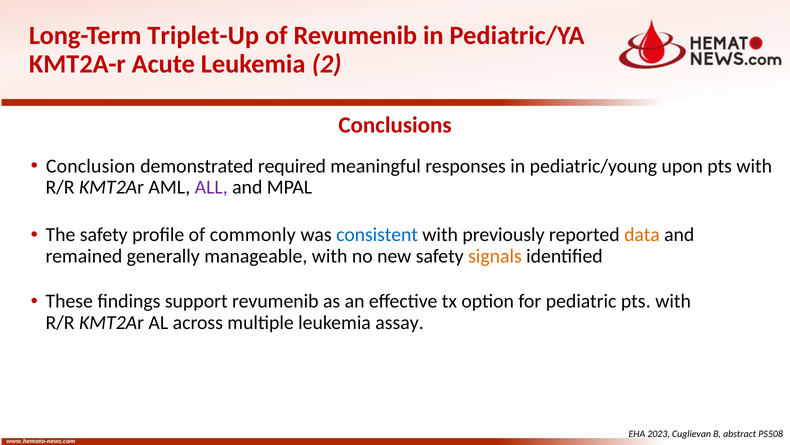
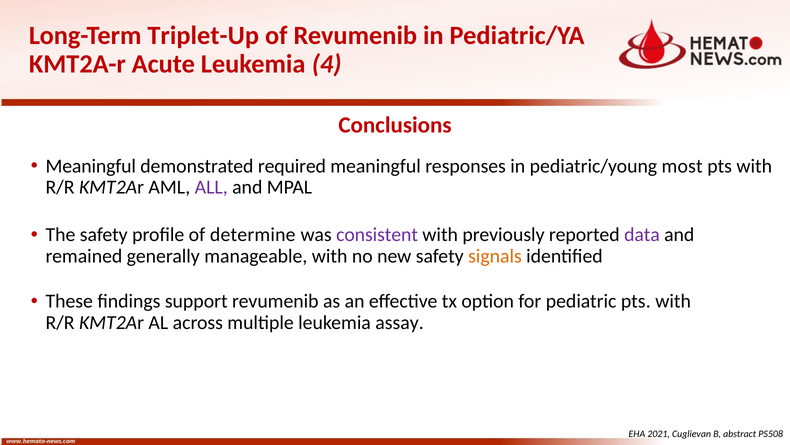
2: 2 -> 4
Conclusion at (91, 166): Conclusion -> Meaningful
upon: upon -> most
commonly: commonly -> determine
consistent colour: blue -> purple
data colour: orange -> purple
2023: 2023 -> 2021
